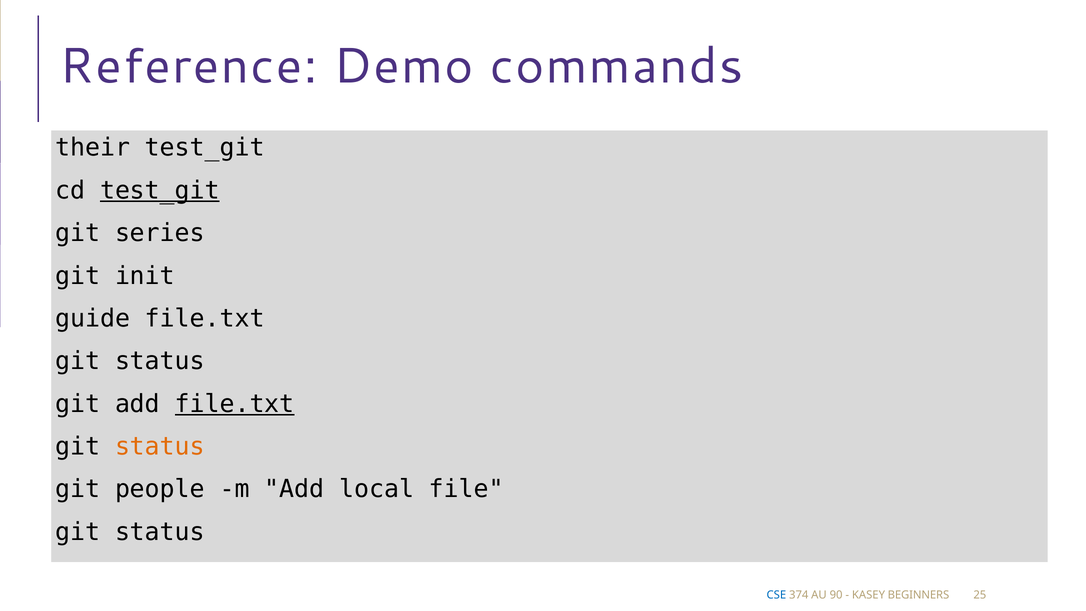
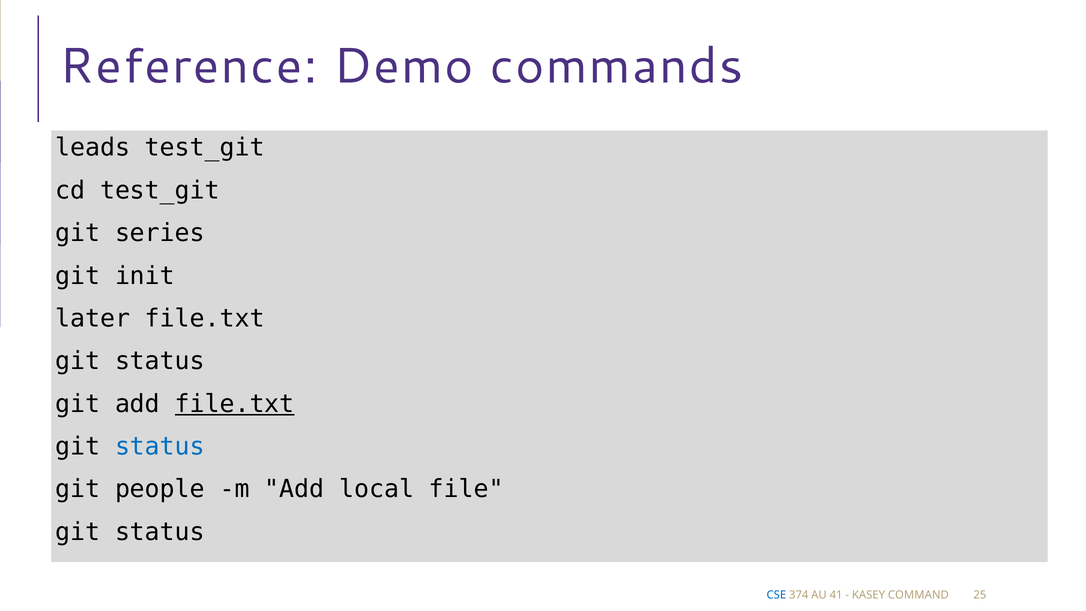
their: their -> leads
test_git at (160, 190) underline: present -> none
guide: guide -> later
status at (160, 446) colour: orange -> blue
90: 90 -> 41
BEGINNERS: BEGINNERS -> COMMAND
